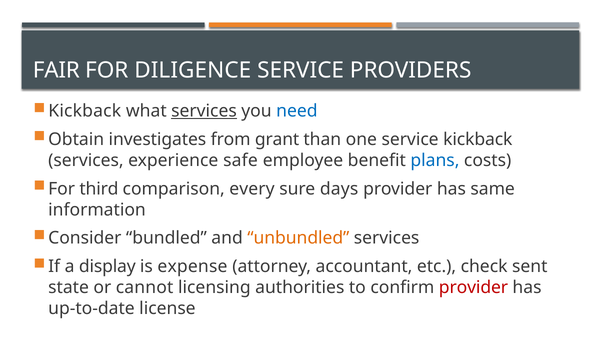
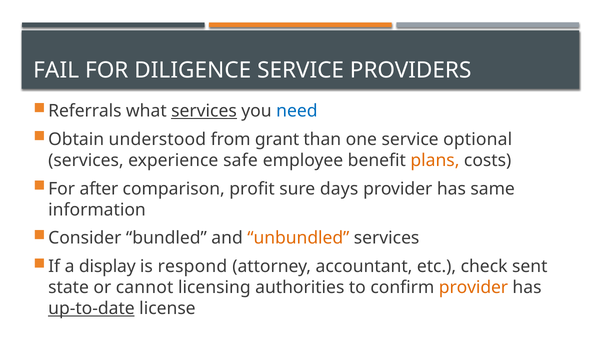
FAIR: FAIR -> FAIL
Kickback at (85, 111): Kickback -> Referrals
investigates: investigates -> understood
service kickback: kickback -> optional
plans colour: blue -> orange
third: third -> after
every: every -> profit
expense: expense -> respond
provider at (473, 288) colour: red -> orange
up-to-date underline: none -> present
